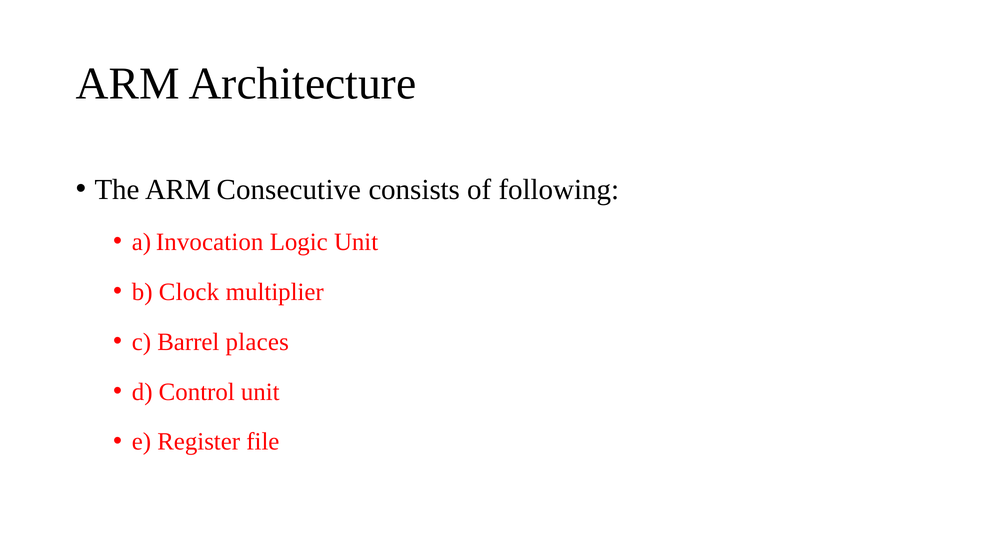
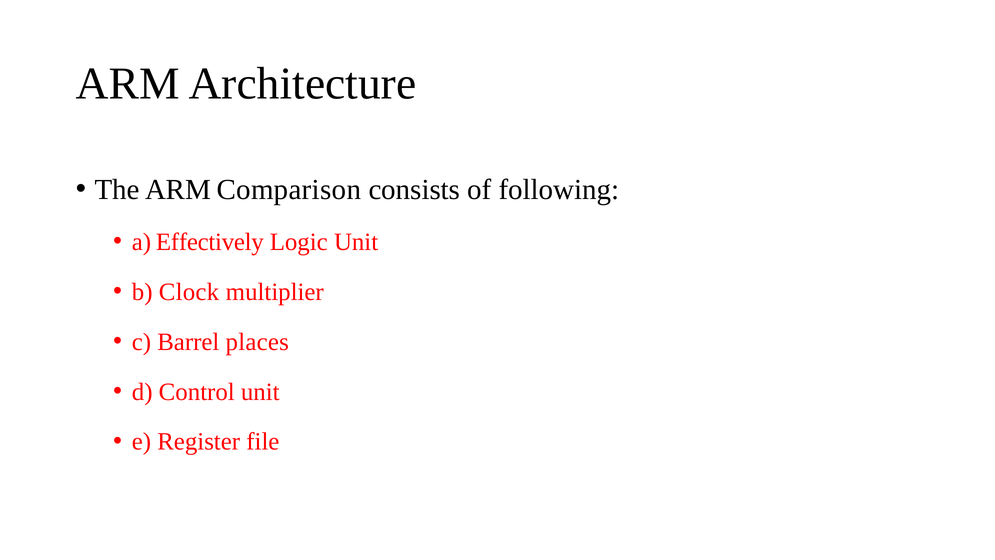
Consecutive: Consecutive -> Comparison
Invocation: Invocation -> Effectively
